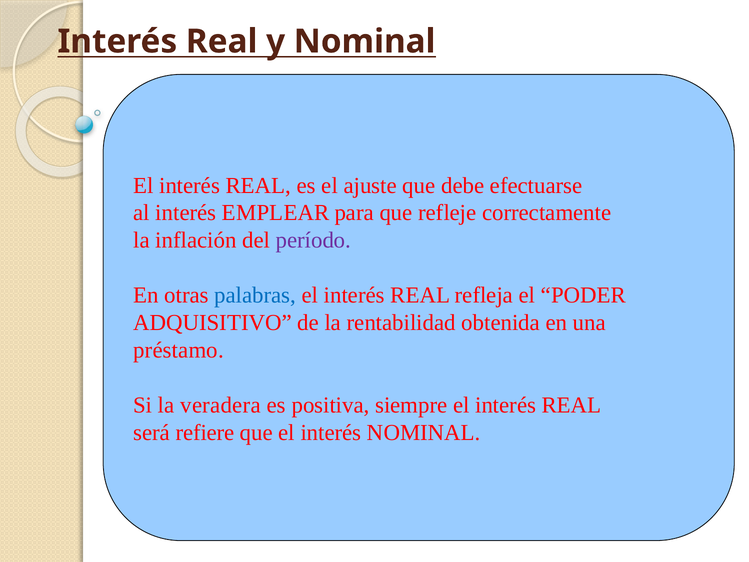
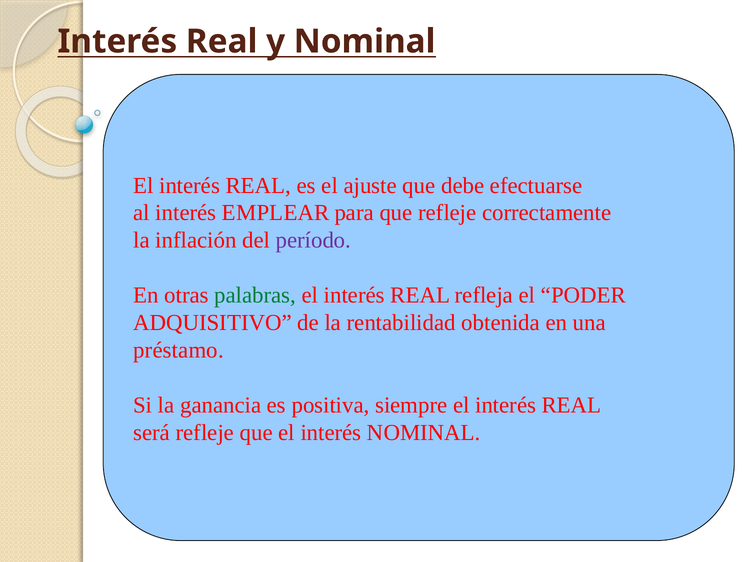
palabras colour: blue -> green
veradera: veradera -> ganancia
será refiere: refiere -> refleje
